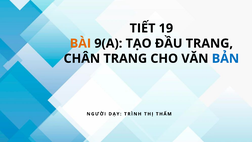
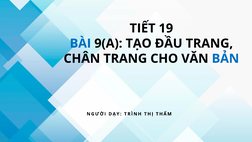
BÀI colour: orange -> blue
